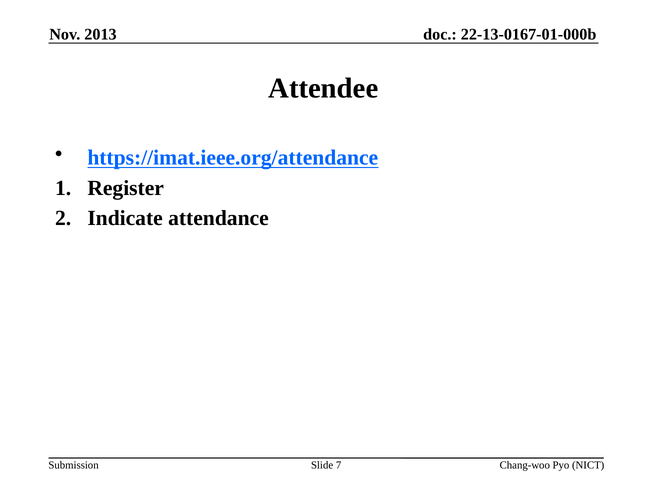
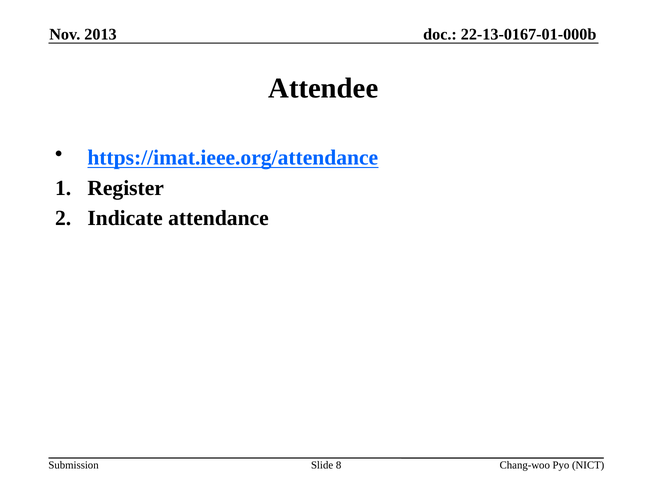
7: 7 -> 8
